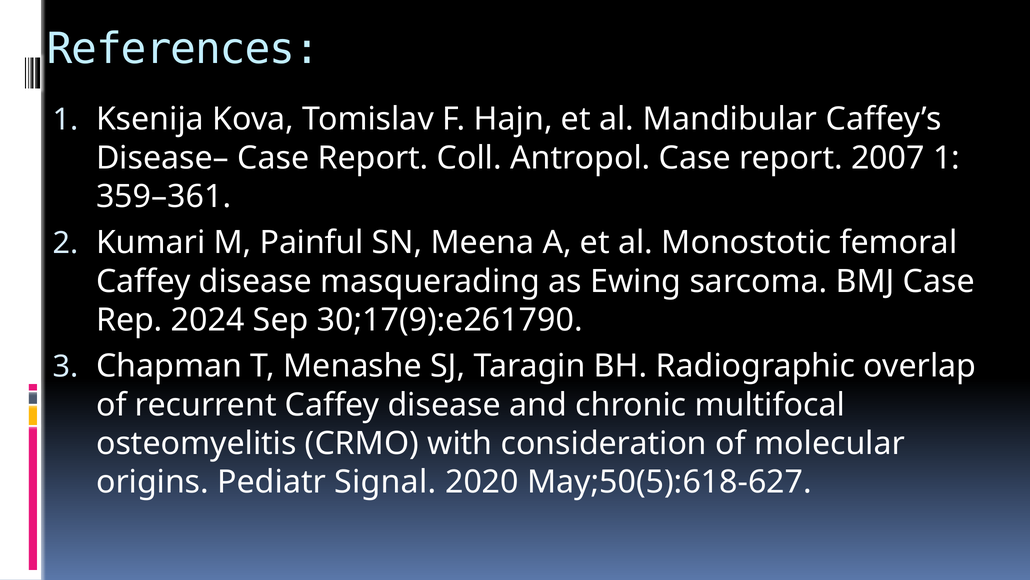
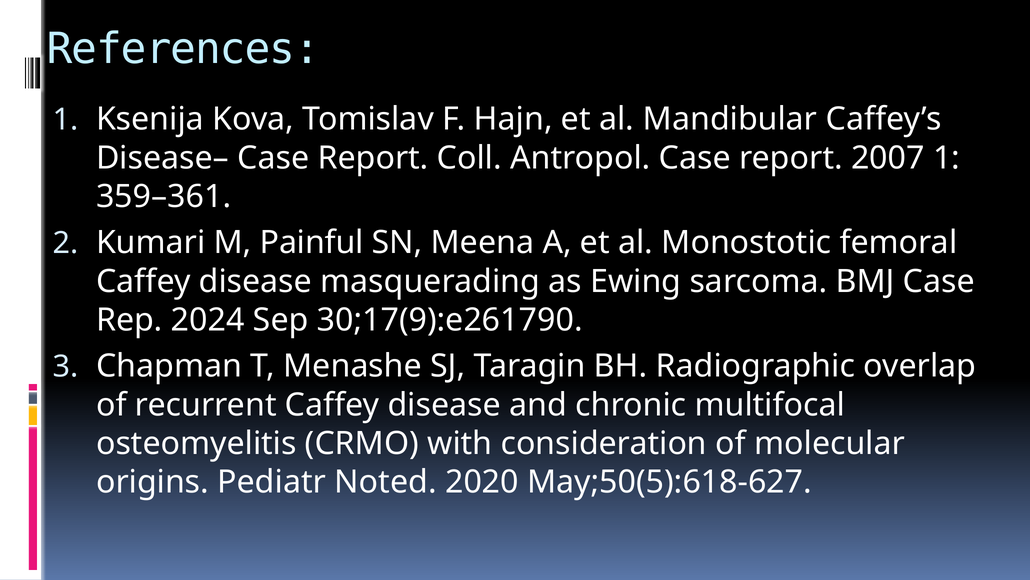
Signal: Signal -> Noted
